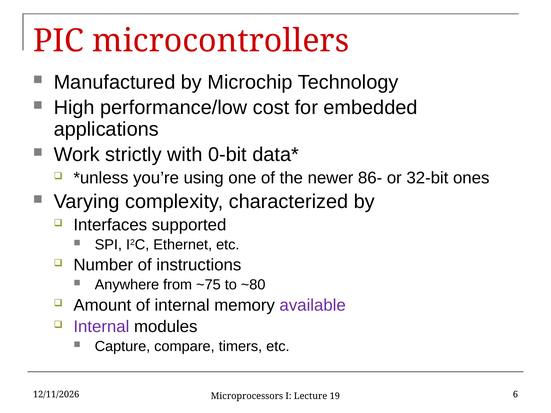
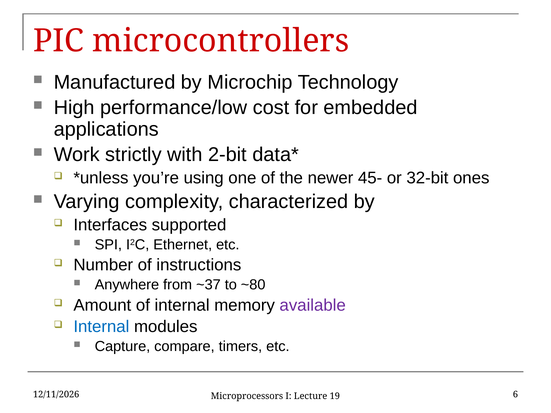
0-bit: 0-bit -> 2-bit
86-: 86- -> 45-
~75: ~75 -> ~37
Internal at (101, 327) colour: purple -> blue
